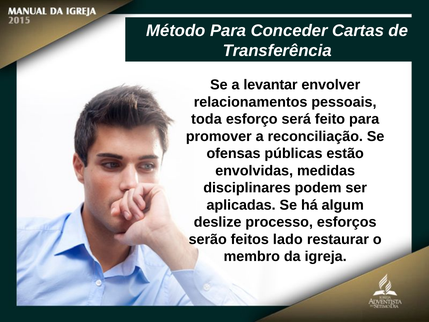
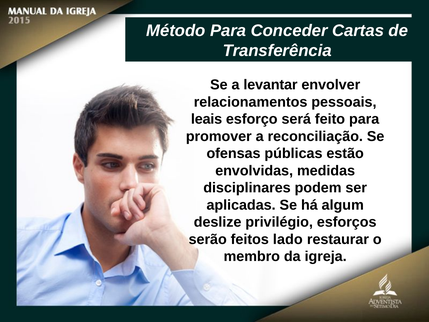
toda: toda -> leais
processo: processo -> privilégio
